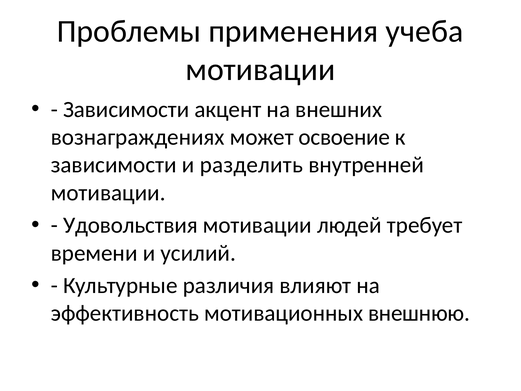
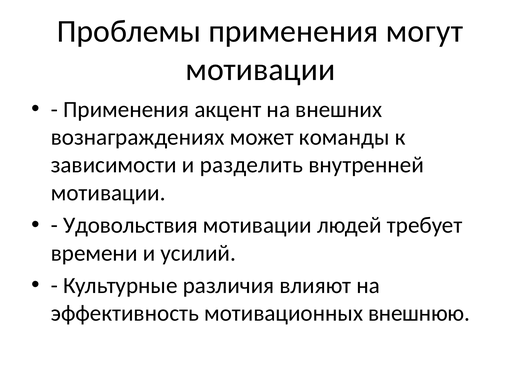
учеба: учеба -> могут
Зависимости at (126, 109): Зависимости -> Применения
освоение: освоение -> команды
